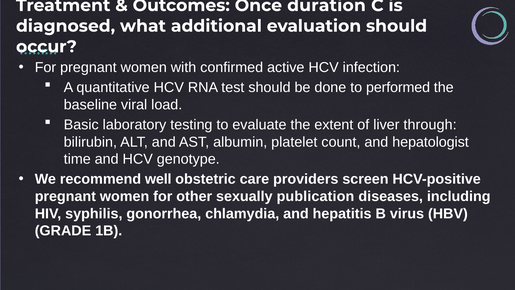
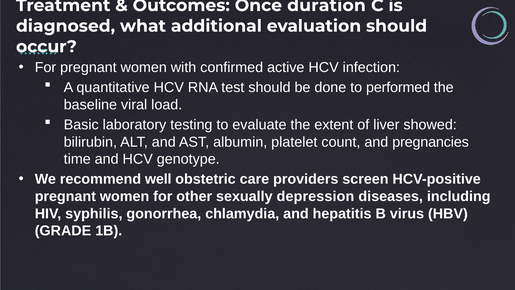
through: through -> showed
hepatologist: hepatologist -> pregnancies
publication: publication -> depression
